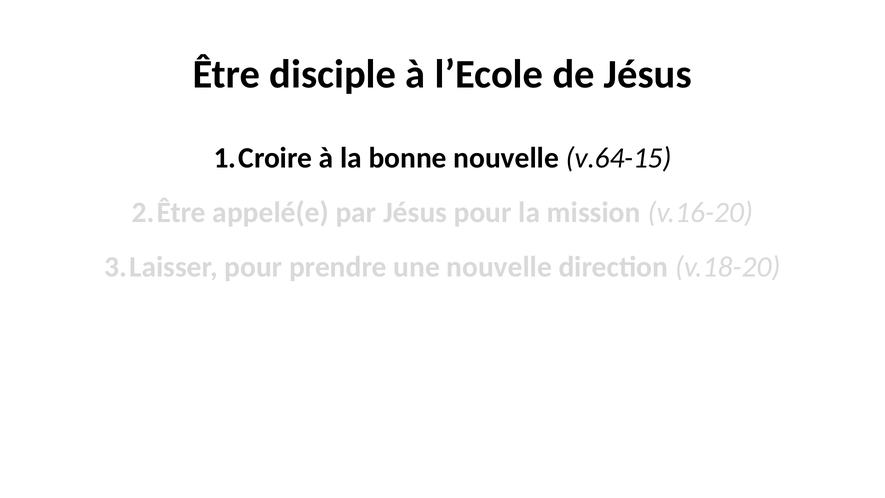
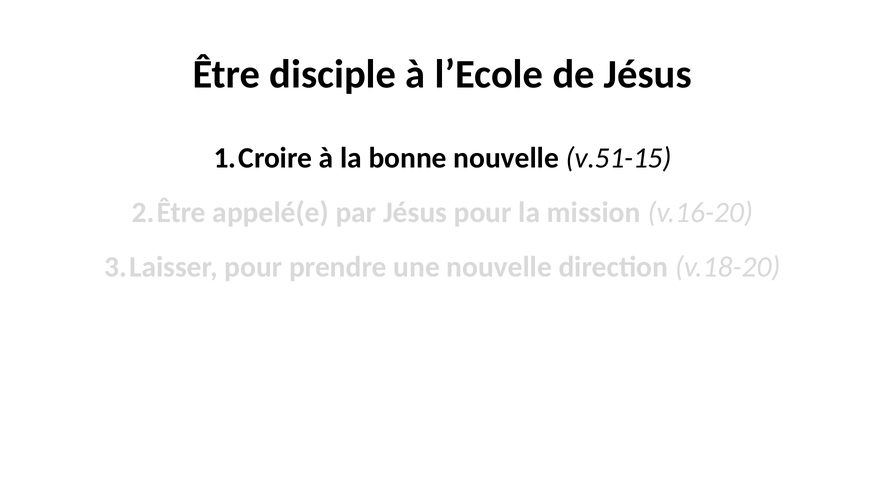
v.64-15: v.64-15 -> v.51-15
